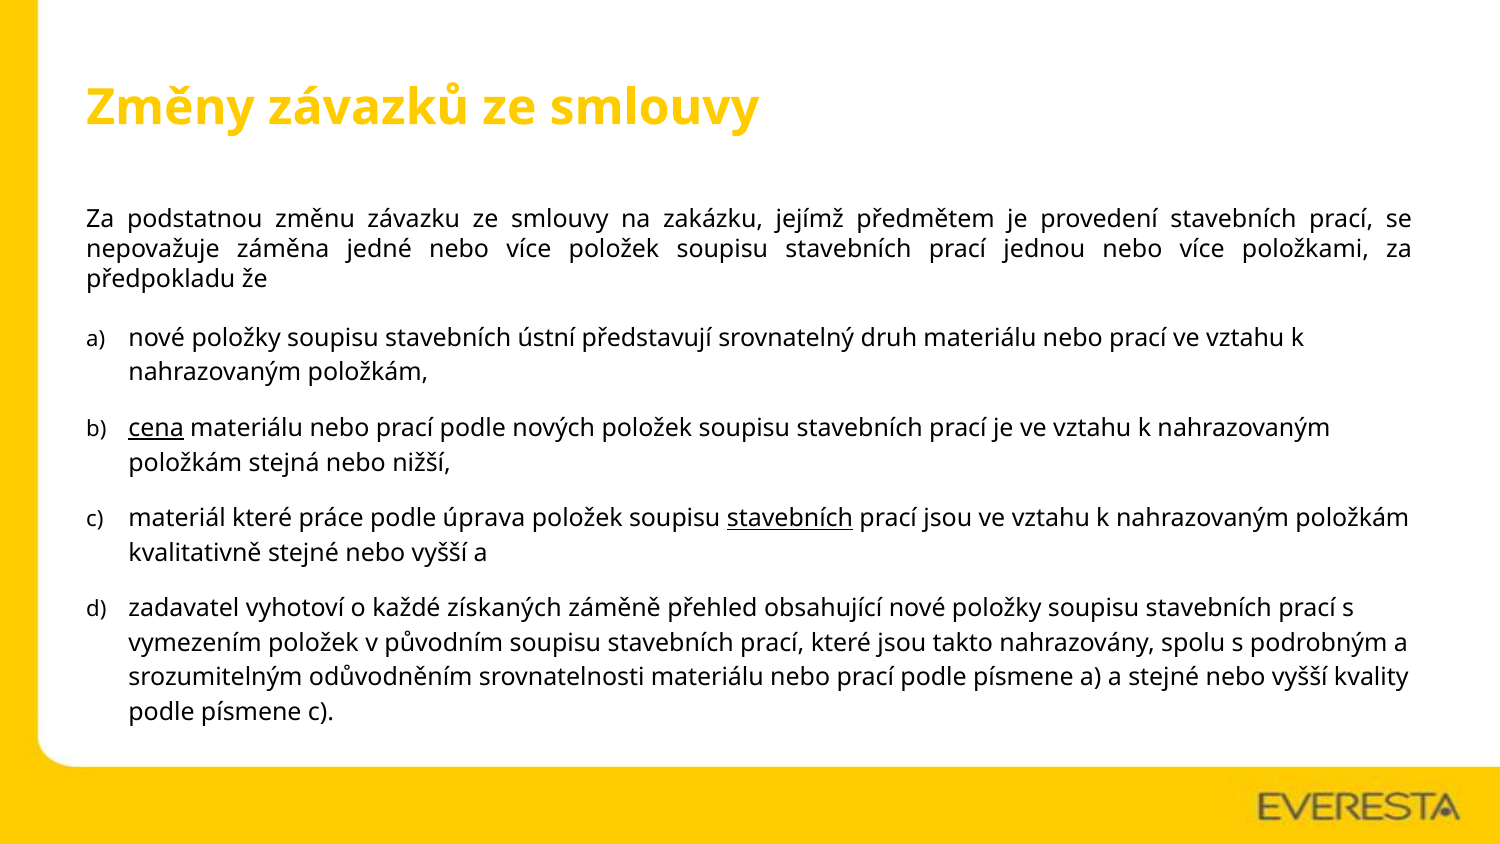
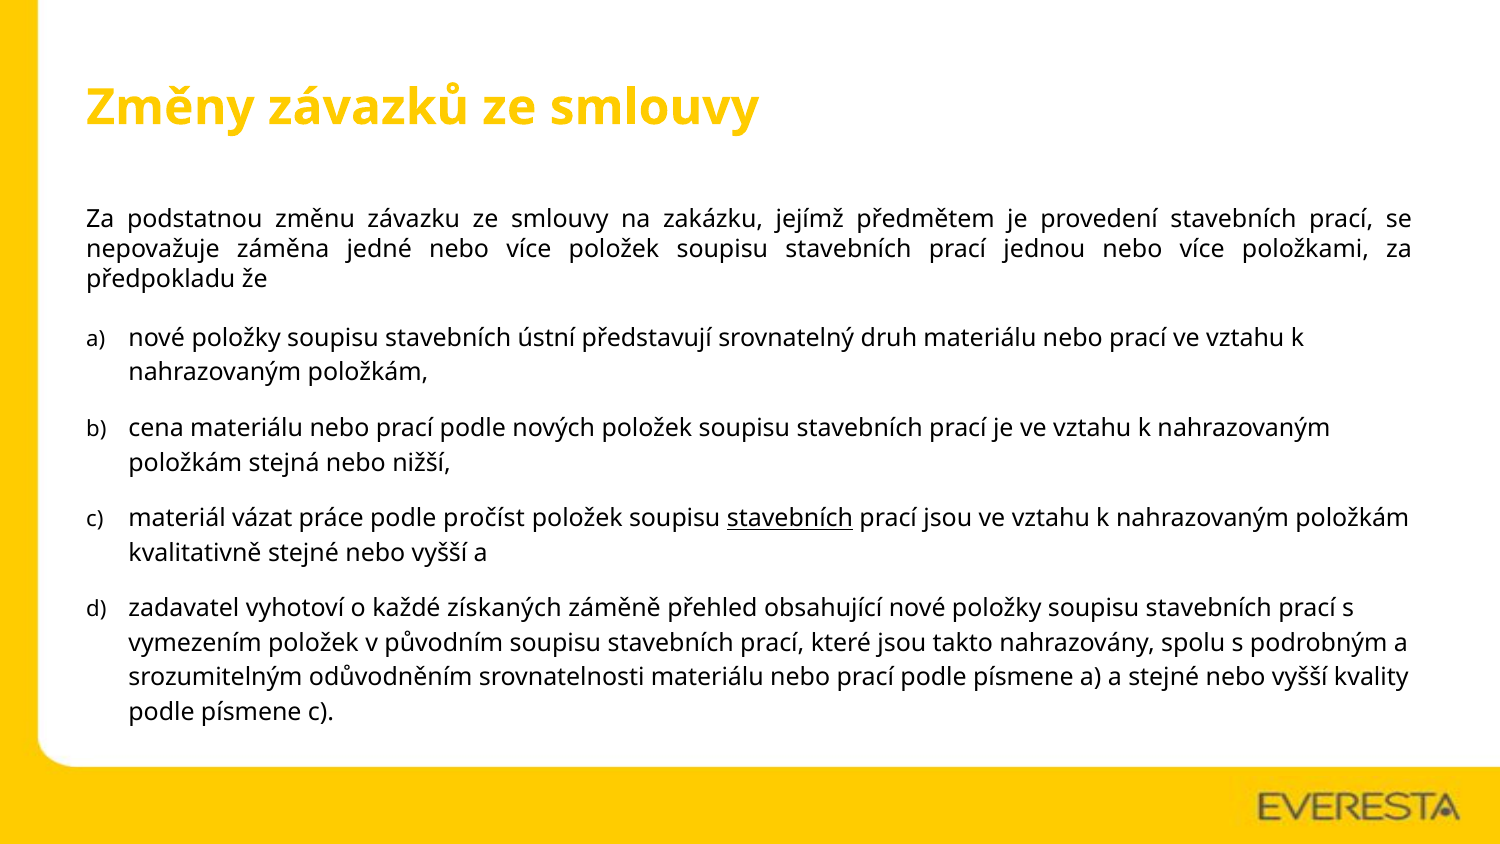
cena underline: present -> none
materiál které: které -> vázat
úprava: úprava -> pročíst
